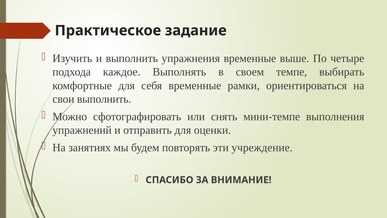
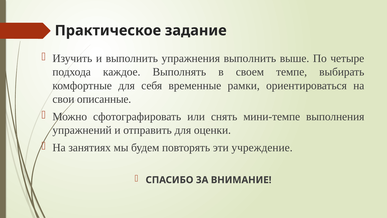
упражнения временные: временные -> выполнить
свои выполнить: выполнить -> описанные
